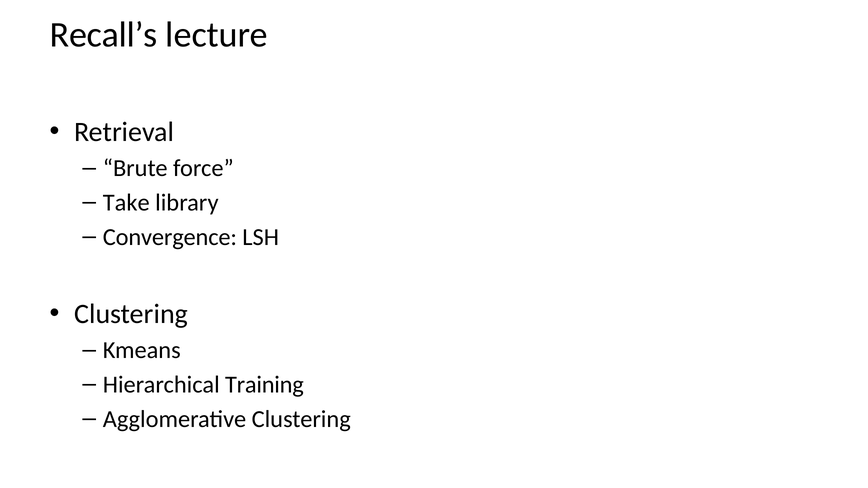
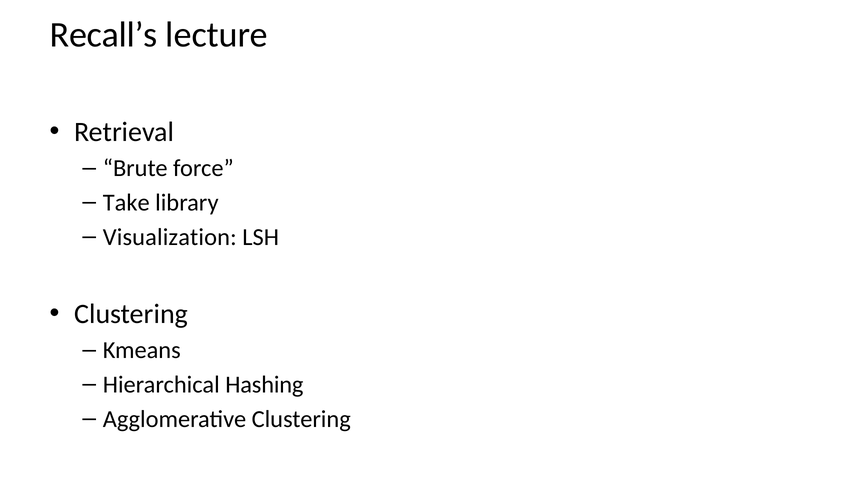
Convergence: Convergence -> Visualization
Training: Training -> Hashing
